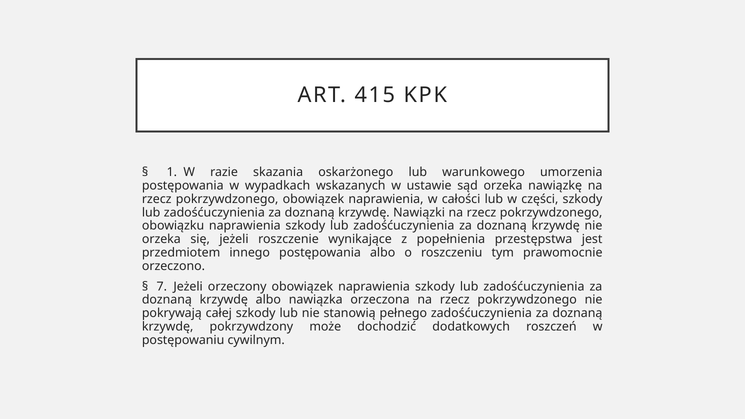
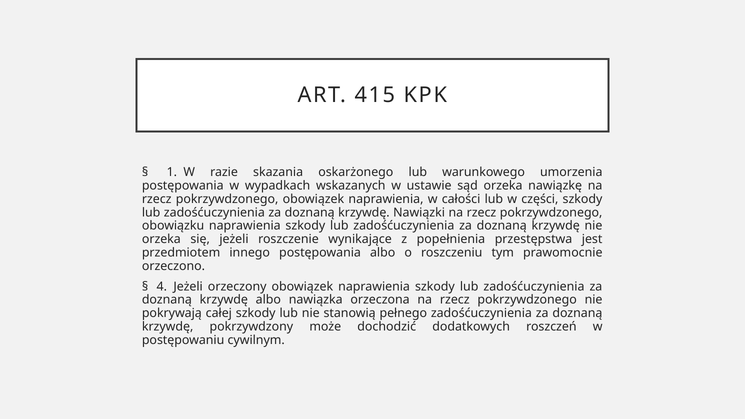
7: 7 -> 4
